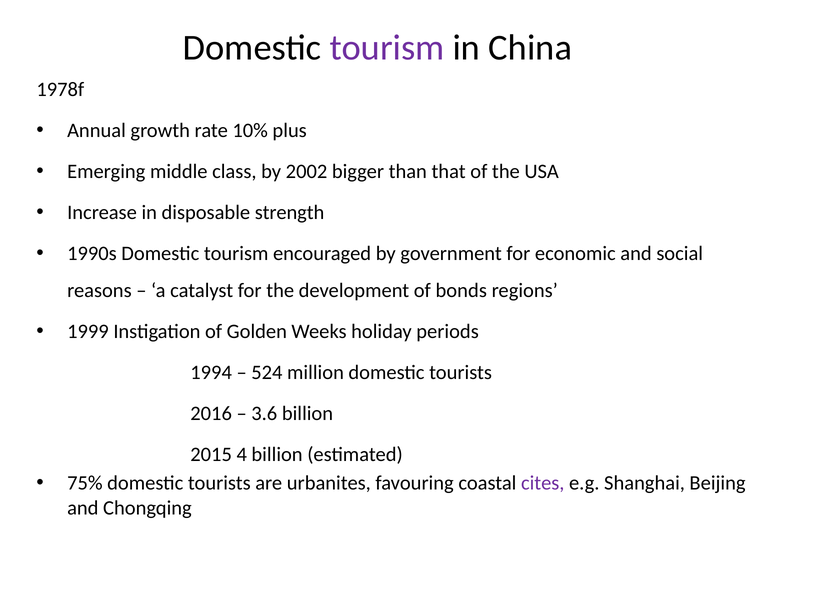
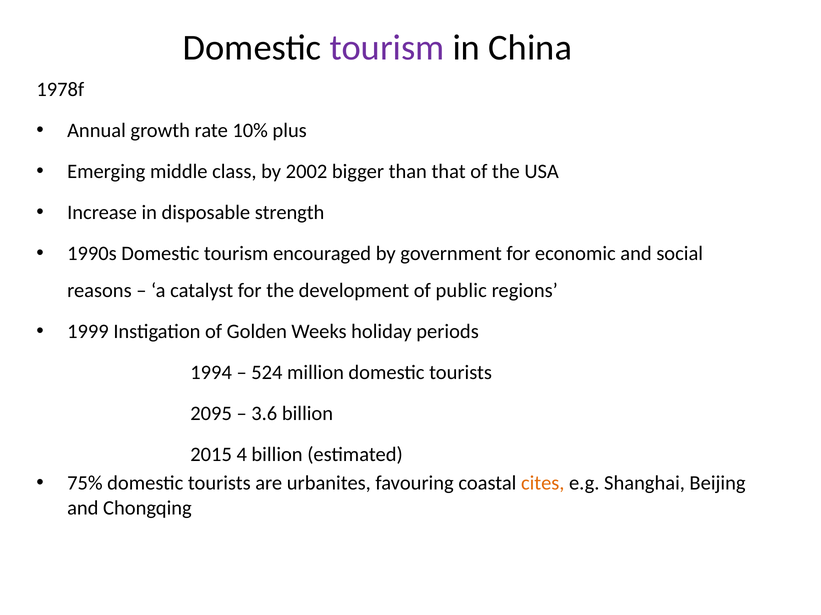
bonds: bonds -> public
2016: 2016 -> 2095
cites colour: purple -> orange
